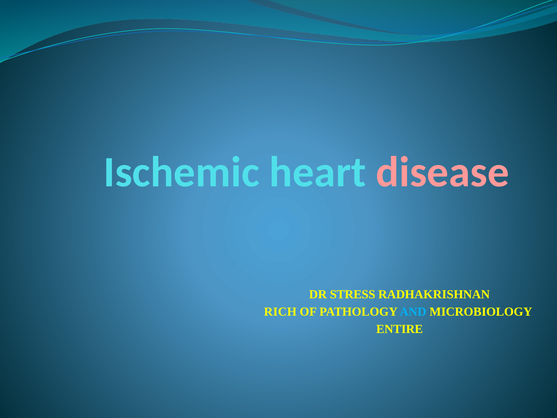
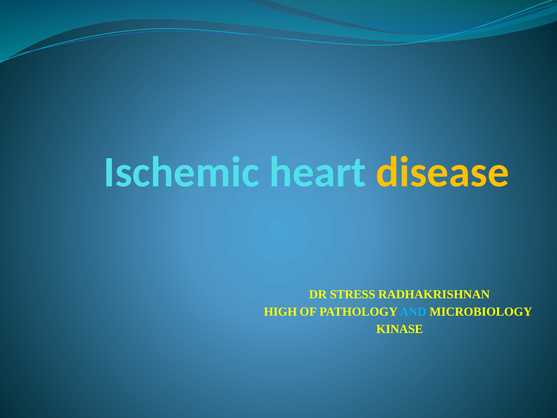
disease colour: pink -> yellow
RICH: RICH -> HIGH
ENTIRE: ENTIRE -> KINASE
